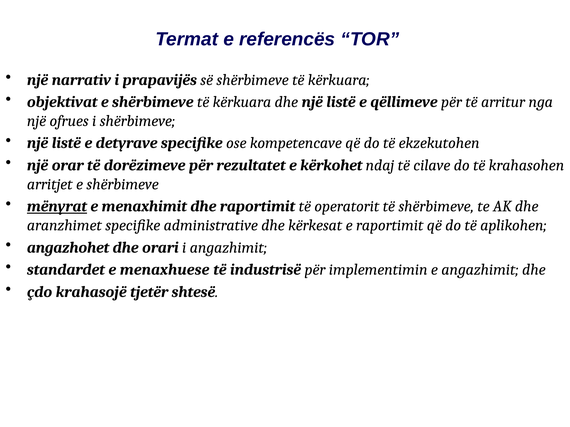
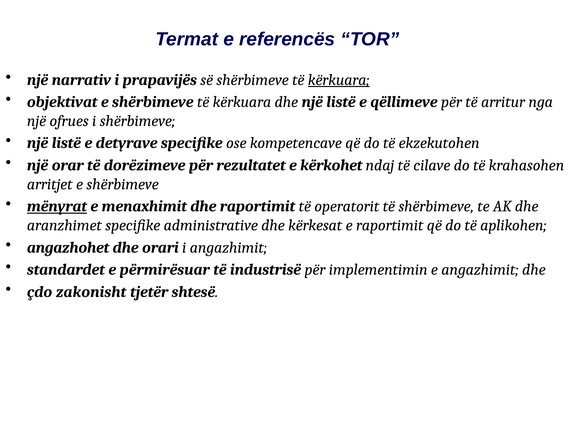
kërkuara at (339, 80) underline: none -> present
menaxhuese: menaxhuese -> përmirësuar
krahasojë: krahasojë -> zakonisht
